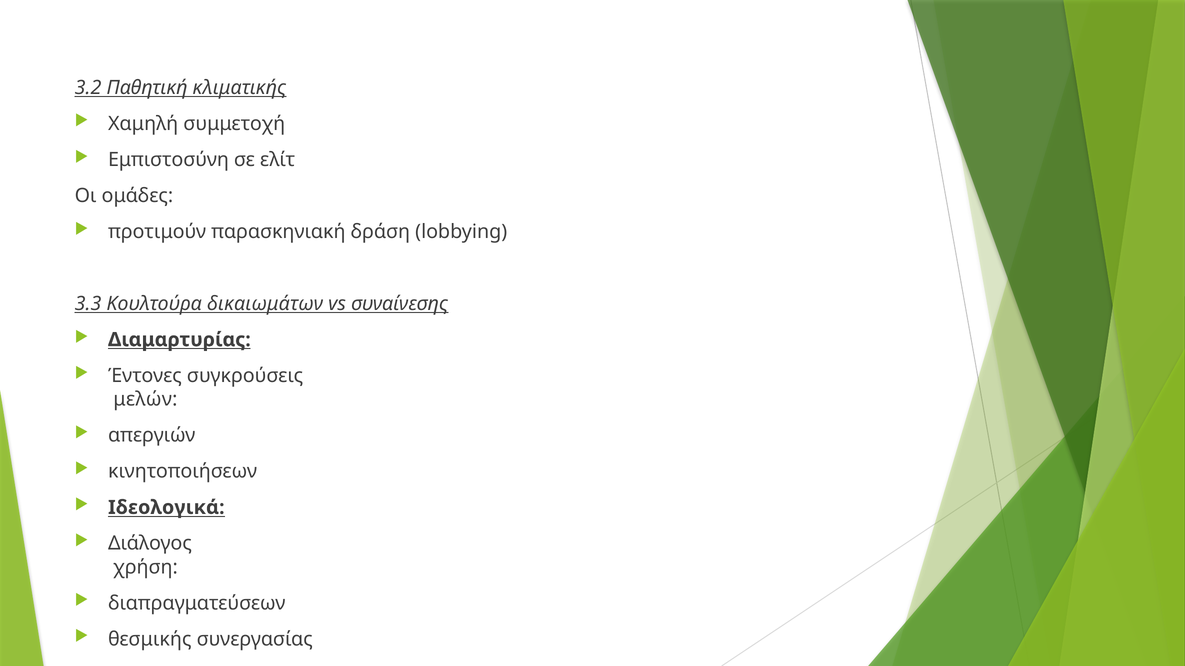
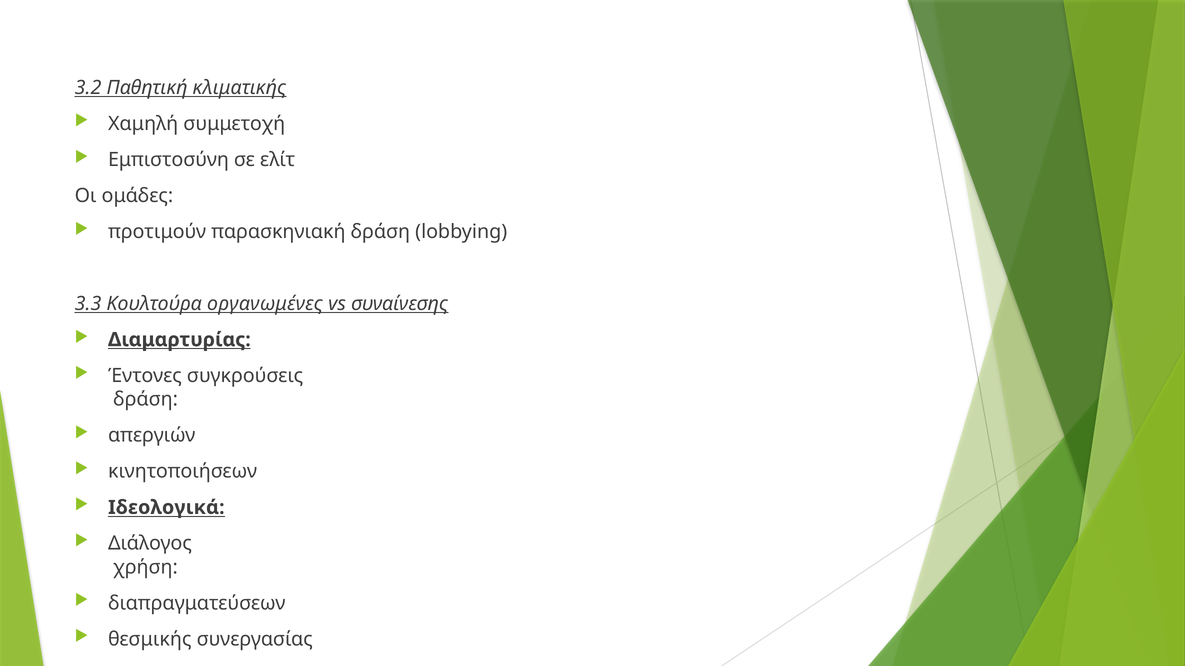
δικαιωμάτων: δικαιωμάτων -> οργανωμένες
μελών at (145, 400): μελών -> δράση
